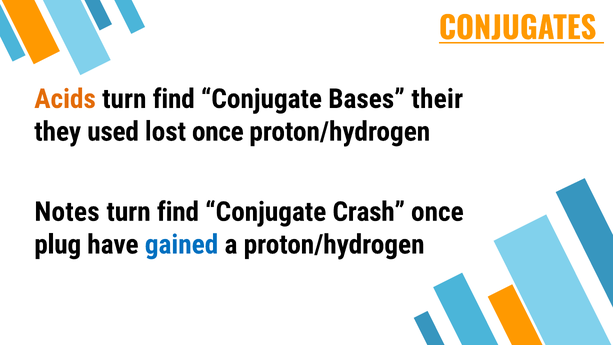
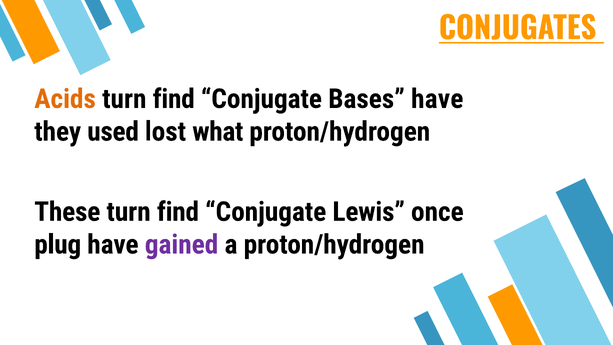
Bases their: their -> have
lost once: once -> what
Notes: Notes -> These
Crash: Crash -> Lewis
gained colour: blue -> purple
